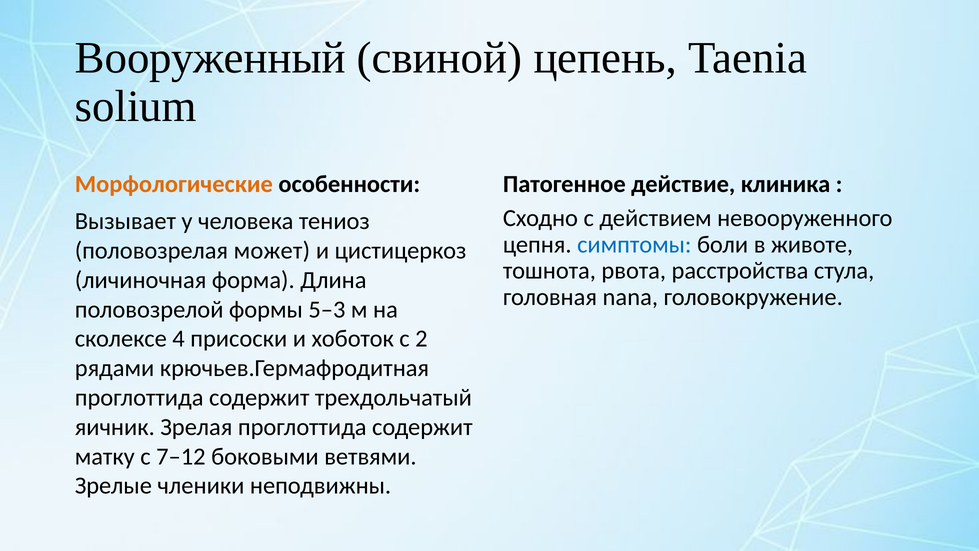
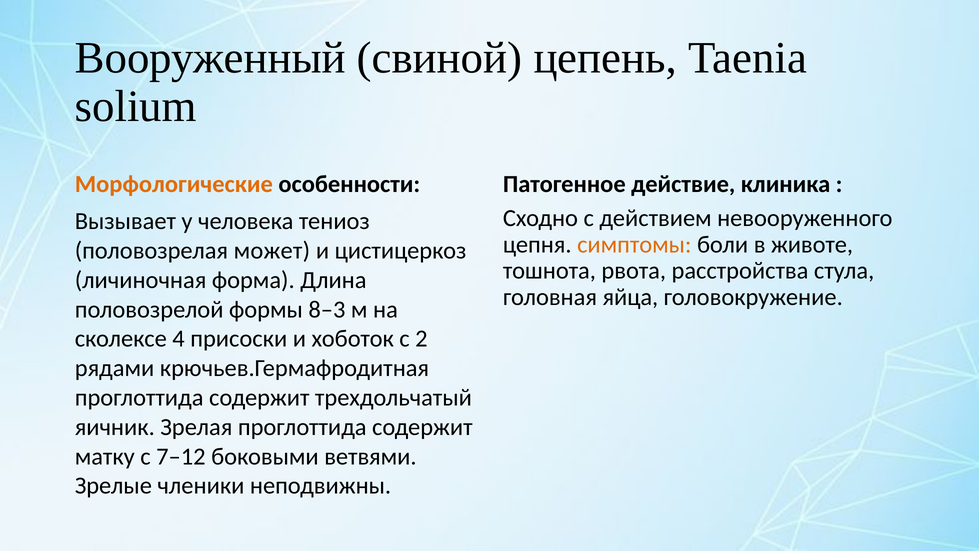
симптомы colour: blue -> orange
nana: nana -> яйца
5–3: 5–3 -> 8–3
